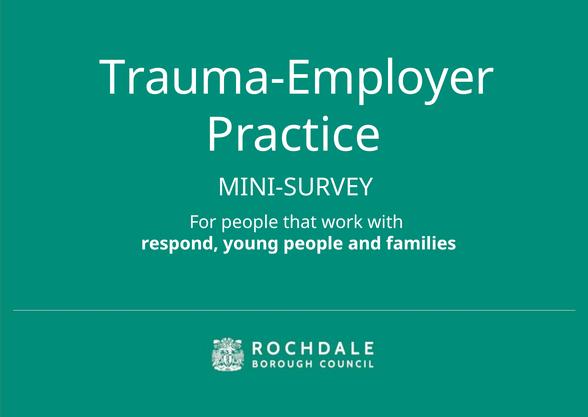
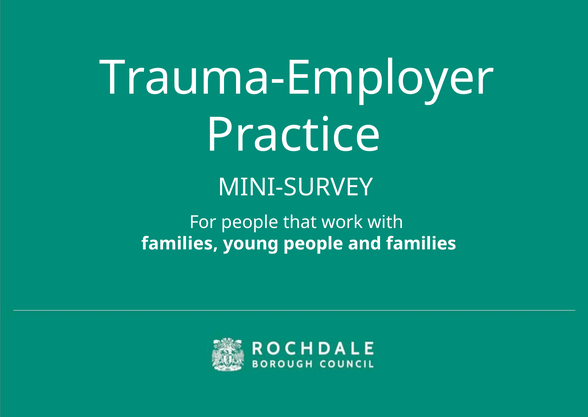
respond at (180, 244): respond -> families
